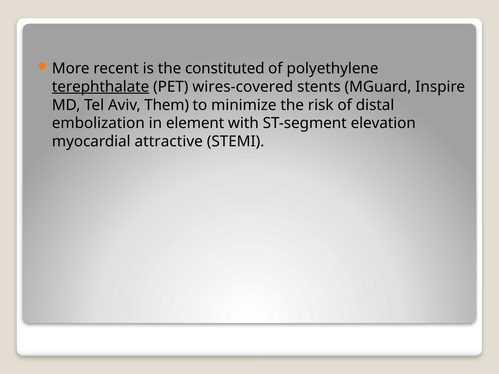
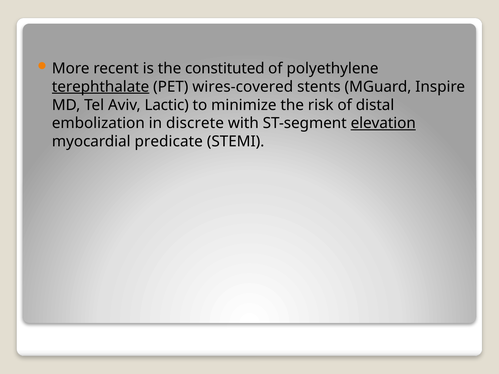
Them: Them -> Lactic
element: element -> discrete
elevation underline: none -> present
attractive: attractive -> predicate
